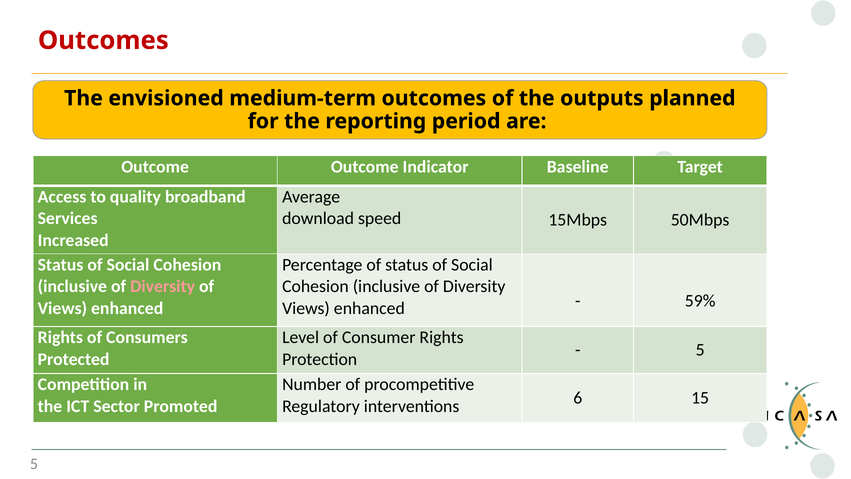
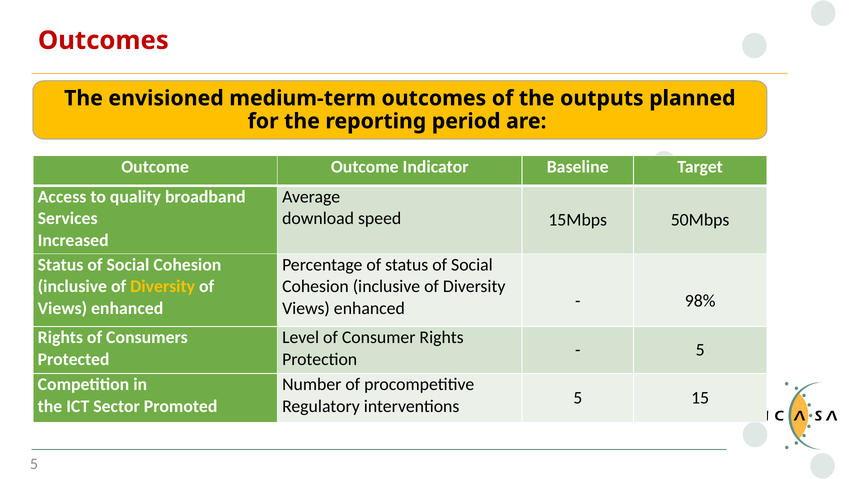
Diversity at (163, 286) colour: pink -> yellow
59%: 59% -> 98%
interventions 6: 6 -> 5
